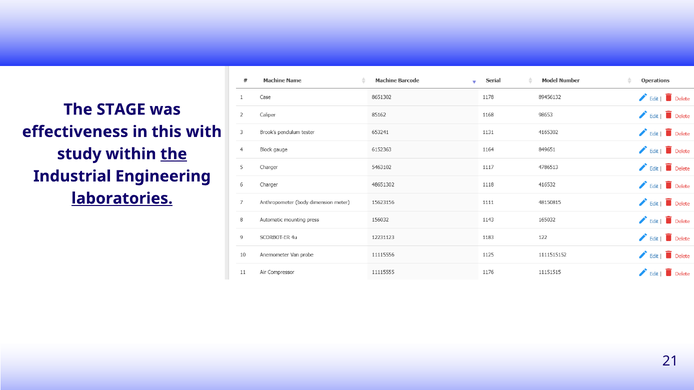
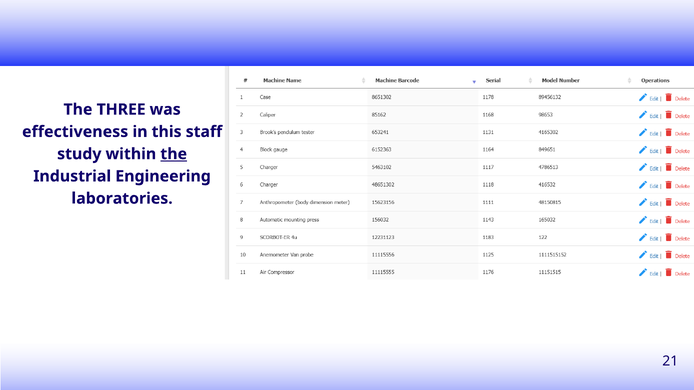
STAGE: STAGE -> THREE
with: with -> staff
laboratories underline: present -> none
